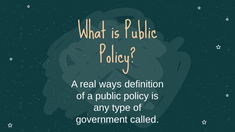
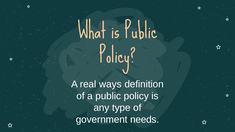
called: called -> needs
